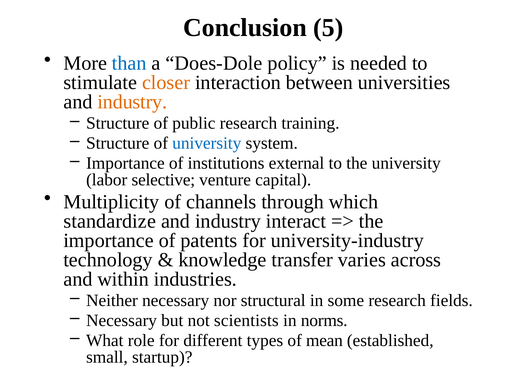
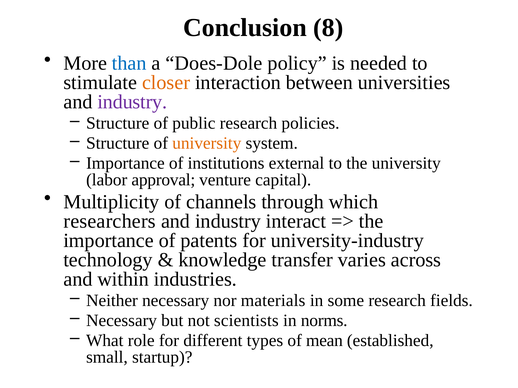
5: 5 -> 8
industry at (132, 102) colour: orange -> purple
training: training -> policies
university at (207, 143) colour: blue -> orange
selective: selective -> approval
standardize: standardize -> researchers
structural: structural -> materials
